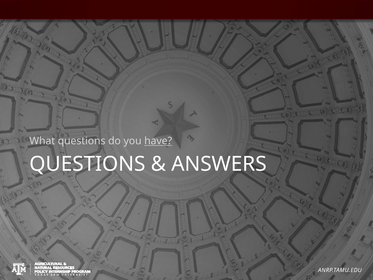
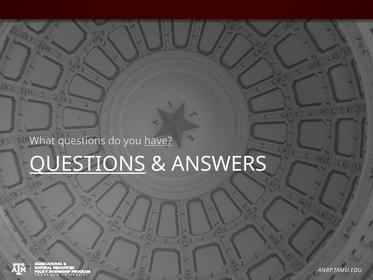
QUESTIONS at (87, 164) underline: none -> present
